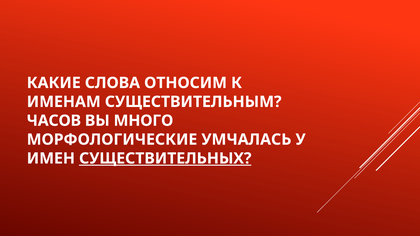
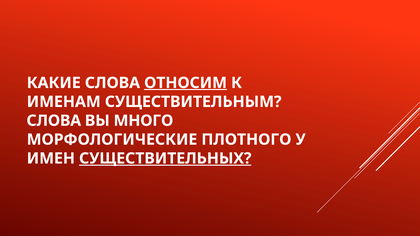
ОТНОСИМ underline: none -> present
ЧАСОВ at (54, 121): ЧАСОВ -> СЛОВА
УМЧАЛАСЬ: УМЧАЛАСЬ -> ПЛОТНОГО
